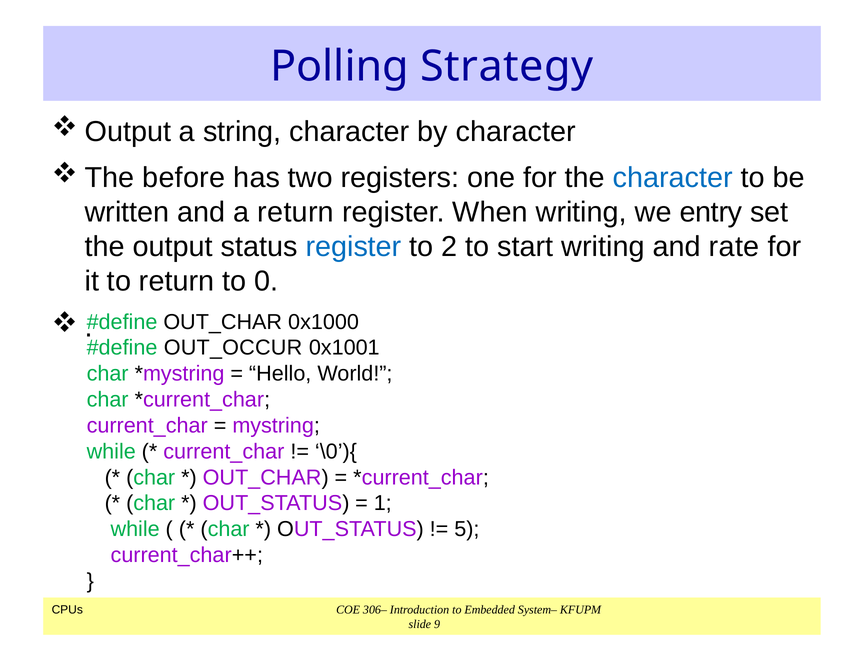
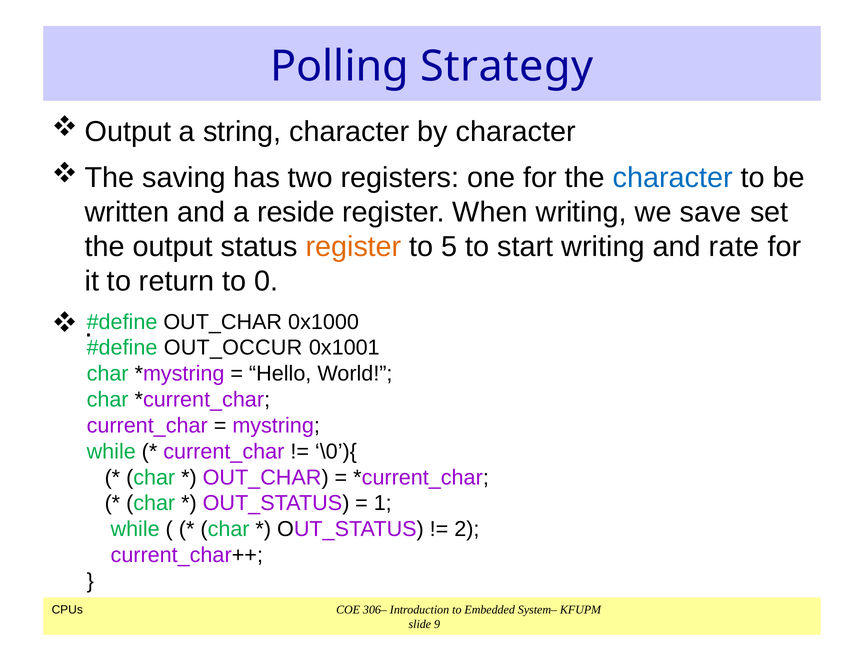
before: before -> saving
a return: return -> reside
entry: entry -> save
register at (354, 247) colour: blue -> orange
2: 2 -> 5
5: 5 -> 2
